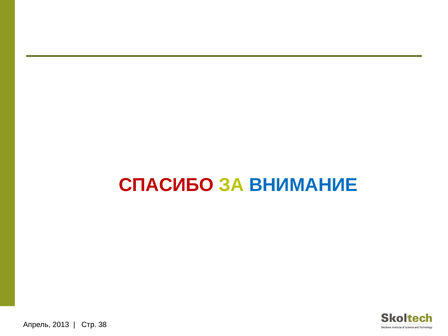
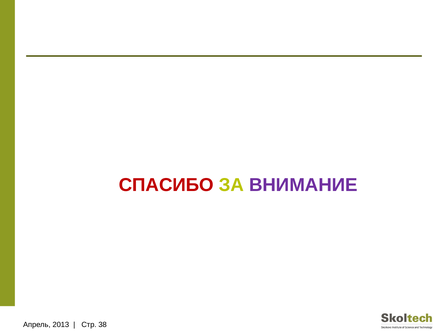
ВНИМАНИЕ colour: blue -> purple
